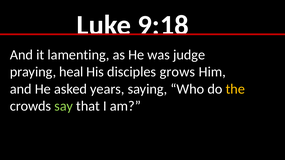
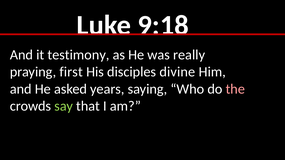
lamenting: lamenting -> testimony
judge: judge -> really
heal: heal -> first
grows: grows -> divine
the colour: yellow -> pink
